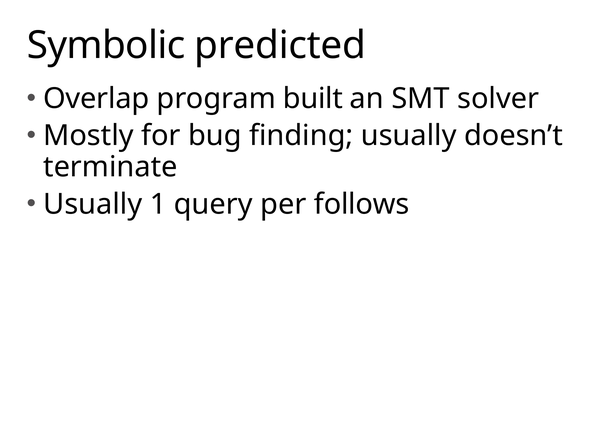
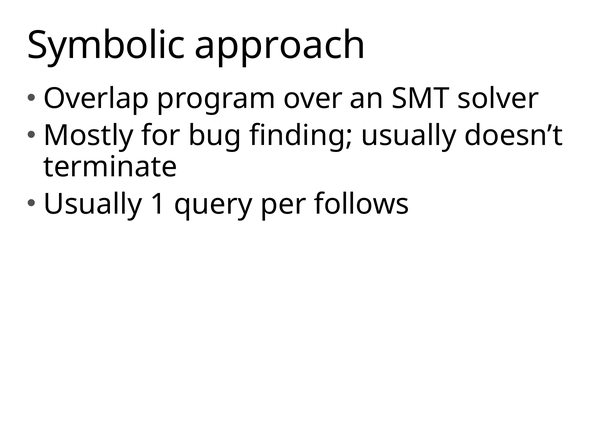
predicted: predicted -> approach
built: built -> over
